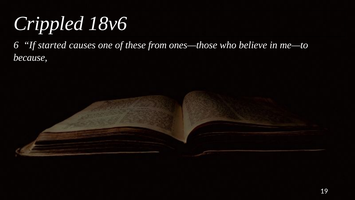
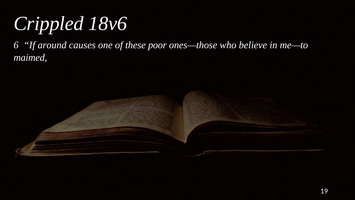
started: started -> around
from: from -> poor
because: because -> maimed
